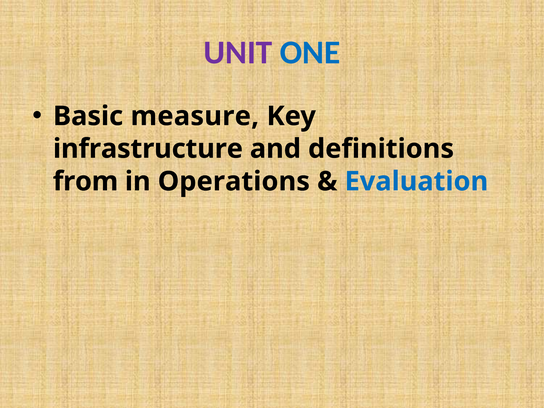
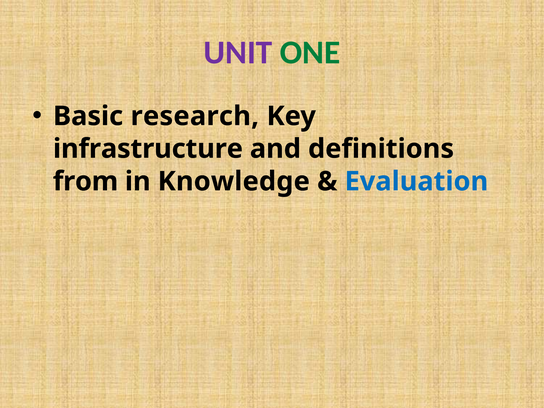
ONE colour: blue -> green
measure: measure -> research
Operations: Operations -> Knowledge
